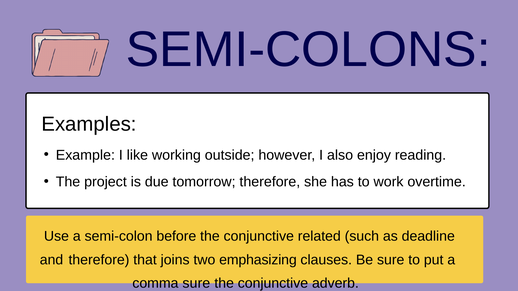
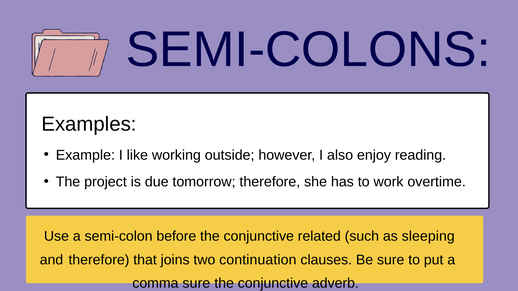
deadline: deadline -> sleeping
emphasizing: emphasizing -> continuation
